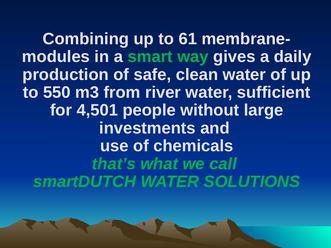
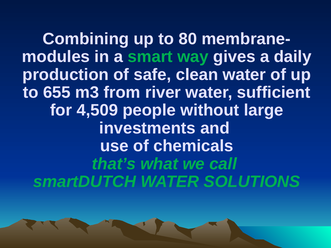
61: 61 -> 80
550: 550 -> 655
4,501: 4,501 -> 4,509
